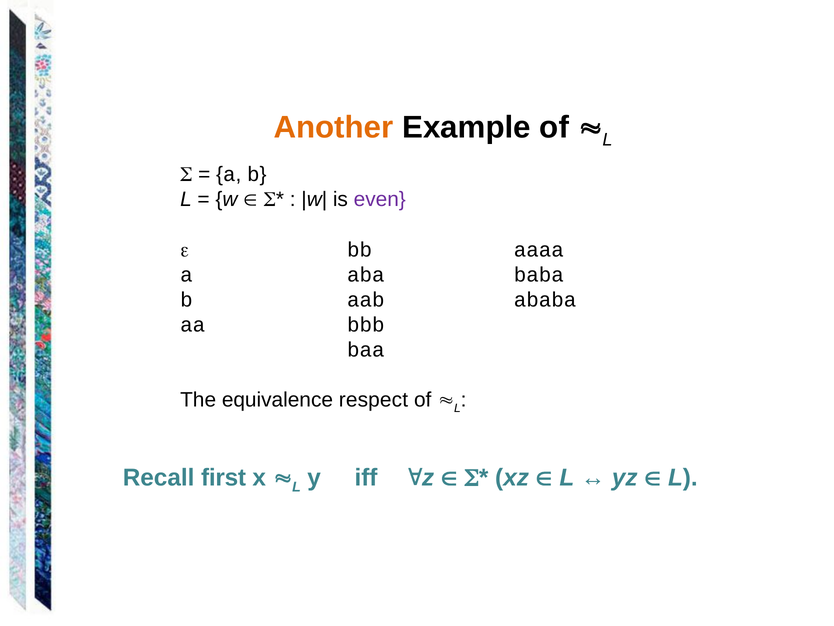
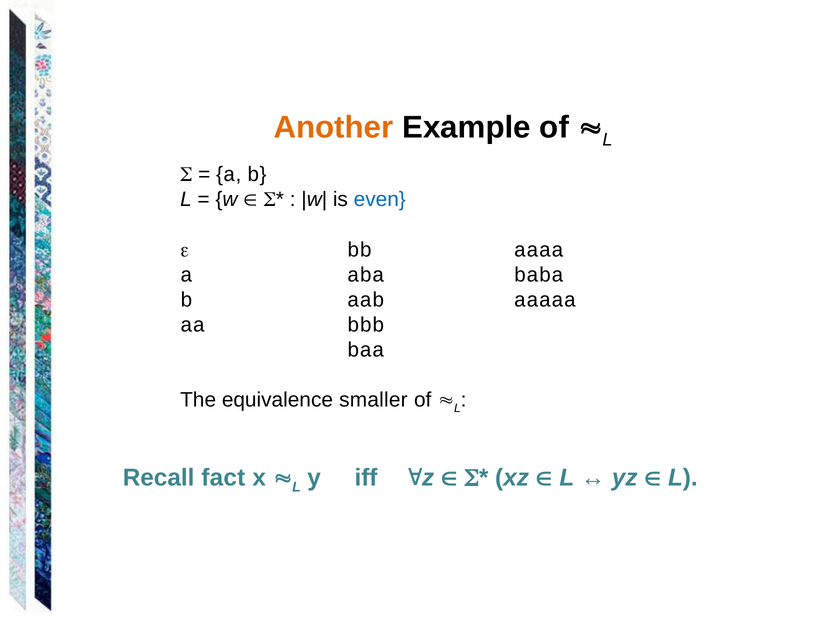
even colour: purple -> blue
ababa: ababa -> aaaaa
respect: respect -> smaller
first: first -> fact
